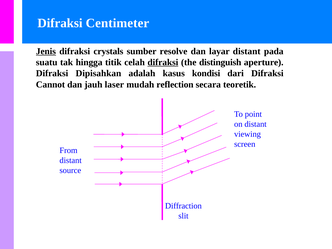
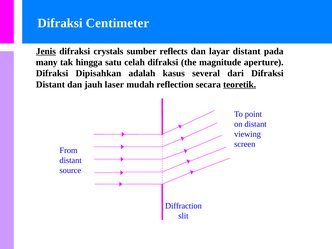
resolve: resolve -> reflects
suatu: suatu -> many
titik: titik -> satu
difraksi at (163, 62) underline: present -> none
distinguish: distinguish -> magnitude
kondisi: kondisi -> several
Cannot at (50, 84): Cannot -> Distant
teoretik underline: none -> present
